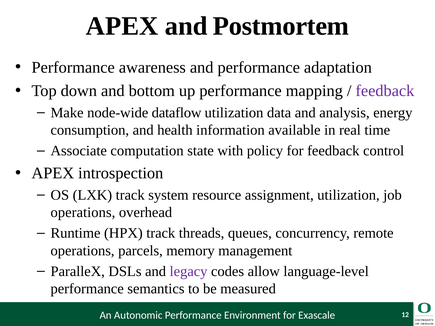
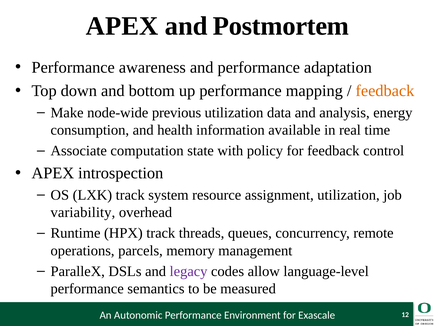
feedback at (385, 91) colour: purple -> orange
dataflow: dataflow -> previous
operations at (83, 213): operations -> variability
